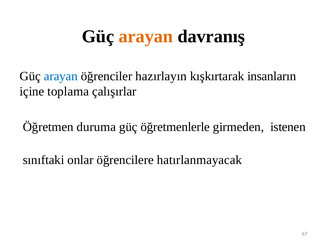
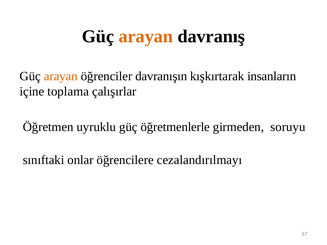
arayan at (61, 76) colour: blue -> orange
hazırlayın: hazırlayın -> davranışın
duruma: duruma -> uyruklu
istenen: istenen -> soruyu
hatırlanmayacak: hatırlanmayacak -> cezalandırılmayı
